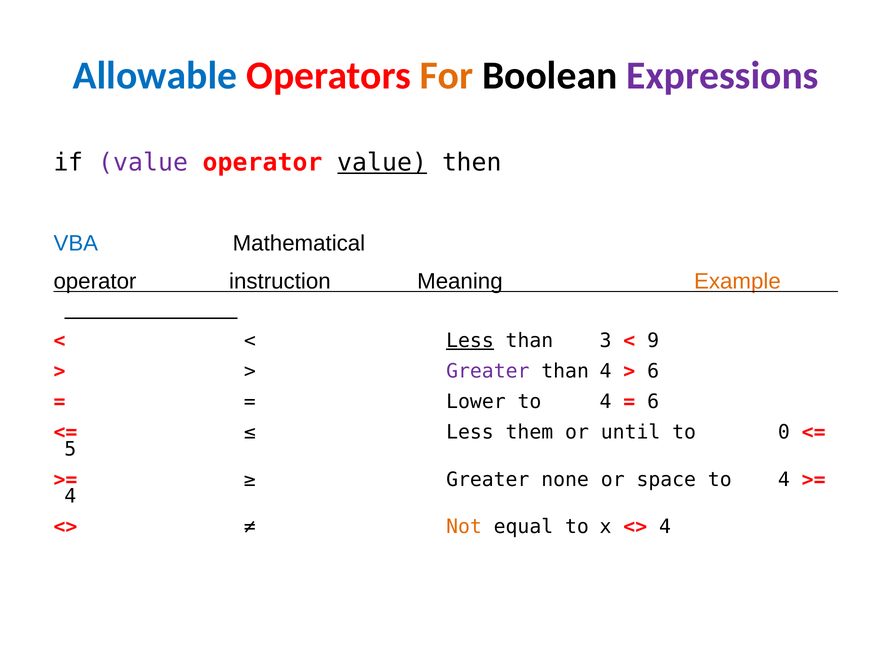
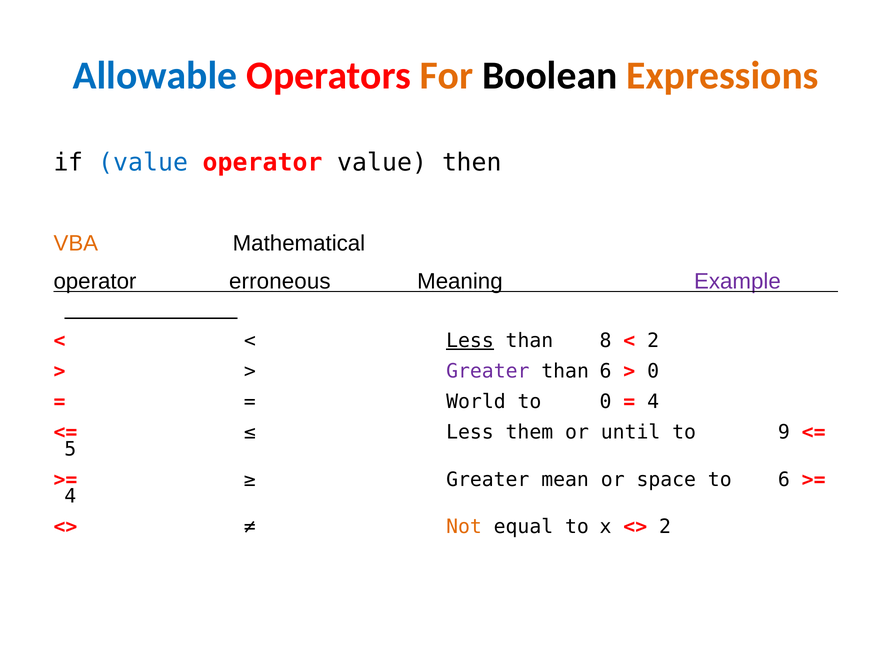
Expressions colour: purple -> orange
value at (143, 163) colour: purple -> blue
value at (382, 163) underline: present -> none
VBA colour: blue -> orange
instruction: instruction -> erroneous
Example colour: orange -> purple
3: 3 -> 8
9 at (653, 341): 9 -> 2
than 4: 4 -> 6
6 at (653, 371): 6 -> 0
Lower: Lower -> World
4 at (606, 402): 4 -> 0
6 at (653, 402): 6 -> 4
0: 0 -> 9
none: none -> mean
4 at (784, 479): 4 -> 6
4 at (665, 527): 4 -> 2
